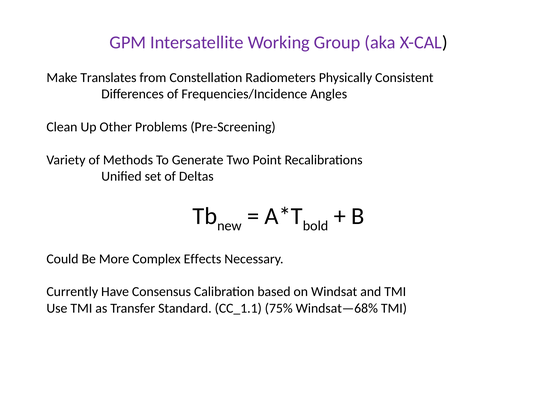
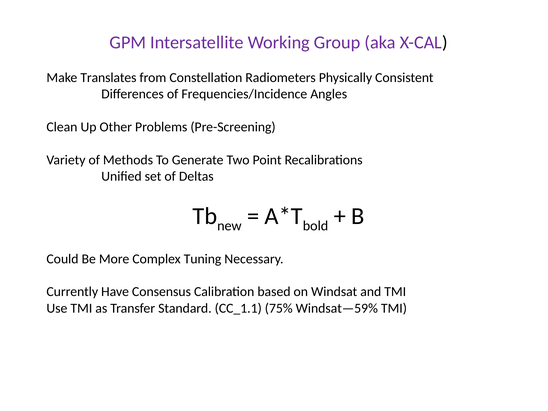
Effects: Effects -> Tuning
Windsat—68%: Windsat—68% -> Windsat—59%
